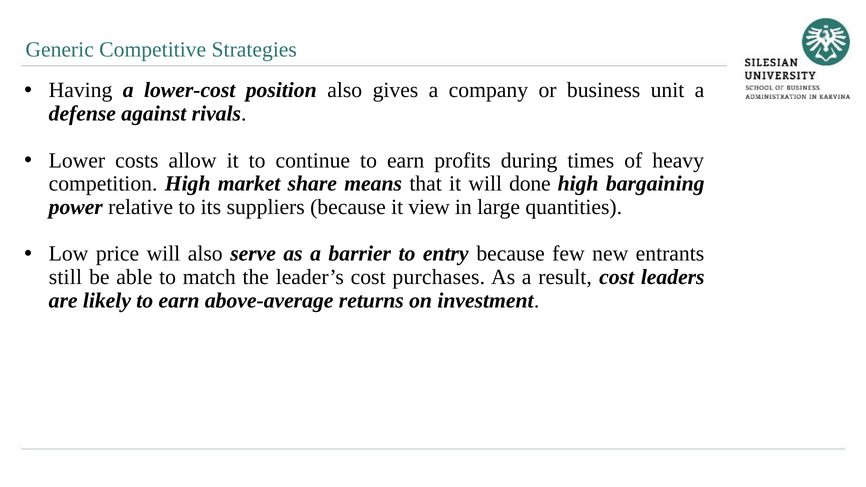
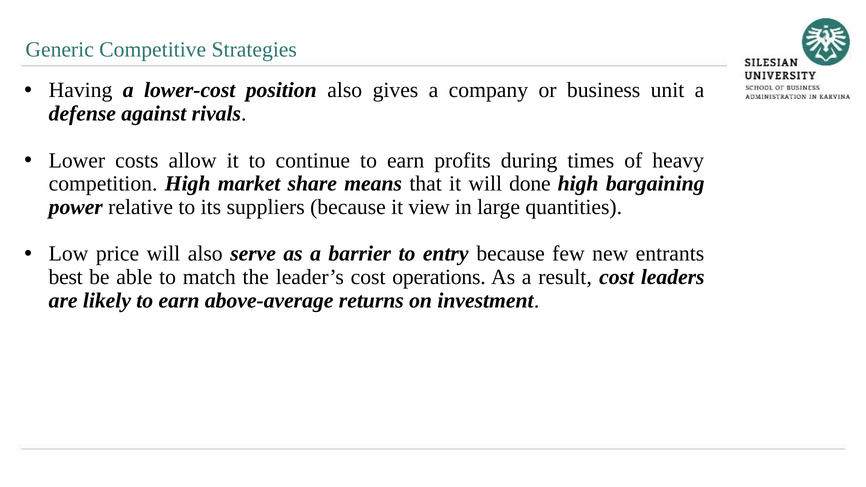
still: still -> best
purchases: purchases -> operations
